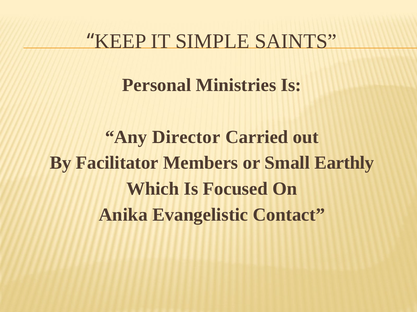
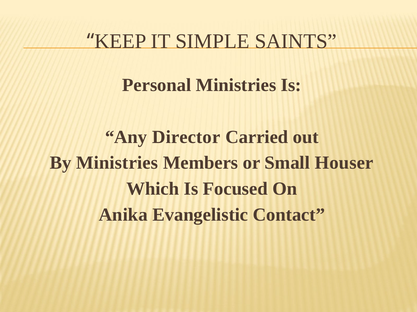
By Facilitator: Facilitator -> Ministries
Earthly: Earthly -> Houser
